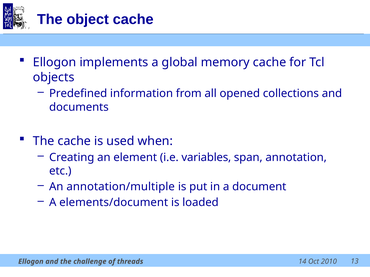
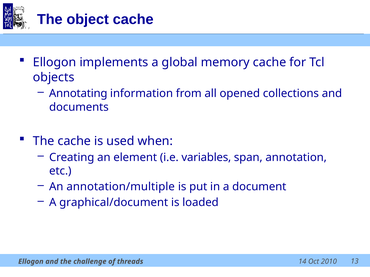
Predefined: Predefined -> Annotating
elements/document: elements/document -> graphical/document
